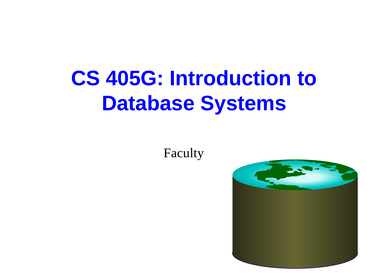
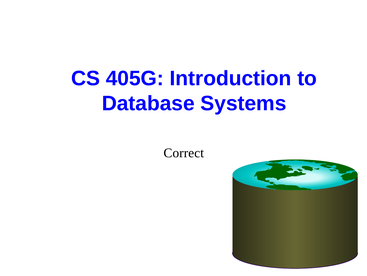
Faculty: Faculty -> Correct
